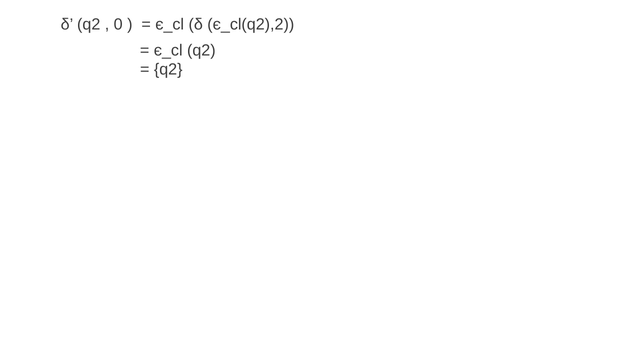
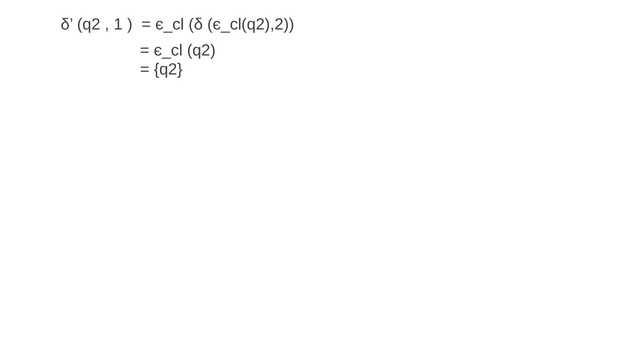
0: 0 -> 1
